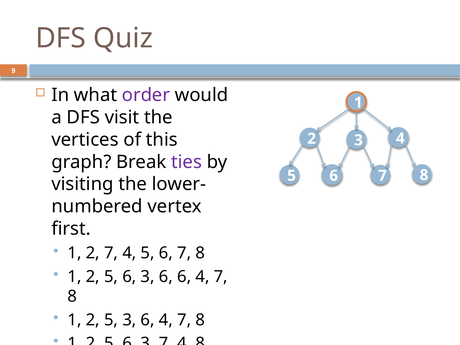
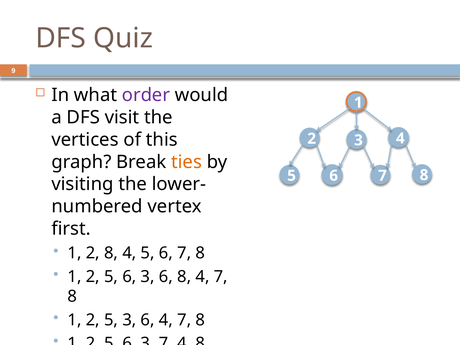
ties colour: purple -> orange
2 7: 7 -> 8
3 6 6: 6 -> 8
